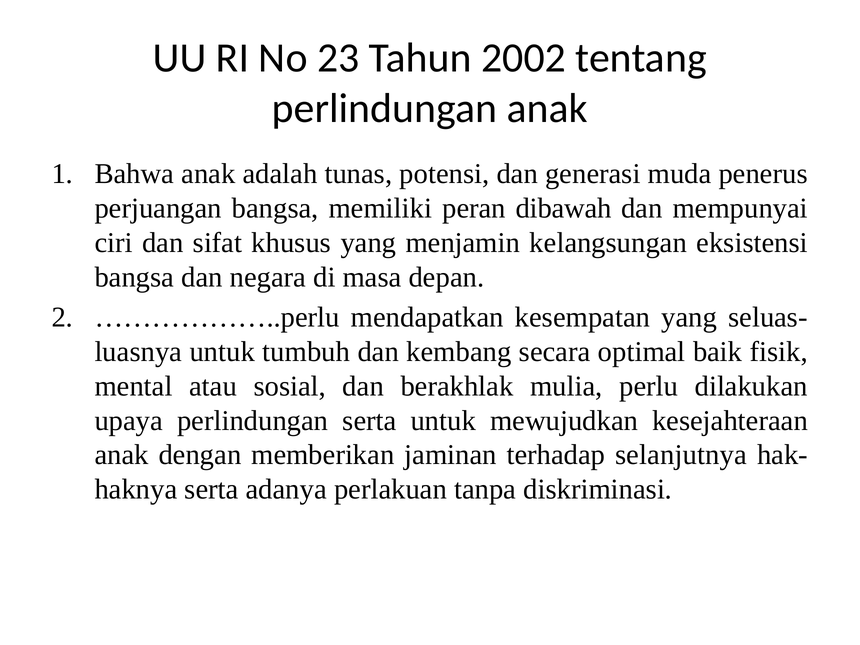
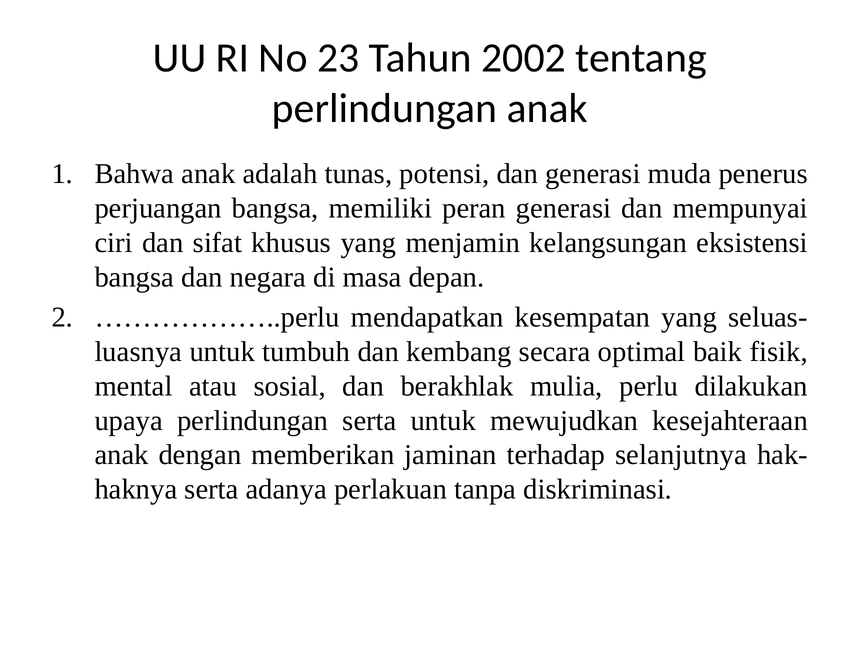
peran dibawah: dibawah -> generasi
